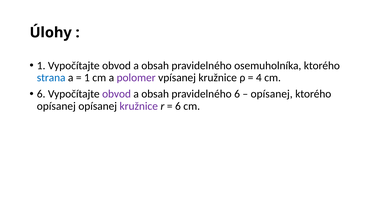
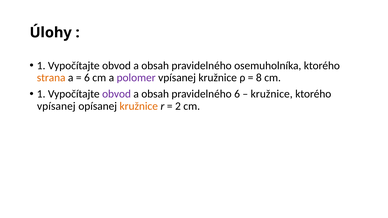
strana colour: blue -> orange
1 at (87, 78): 1 -> 6
4: 4 -> 8
6 at (41, 94): 6 -> 1
opísanej at (272, 94): opísanej -> kružnice
opísanej at (56, 106): opísanej -> vpísanej
kružnice at (139, 106) colour: purple -> orange
6 at (178, 106): 6 -> 2
